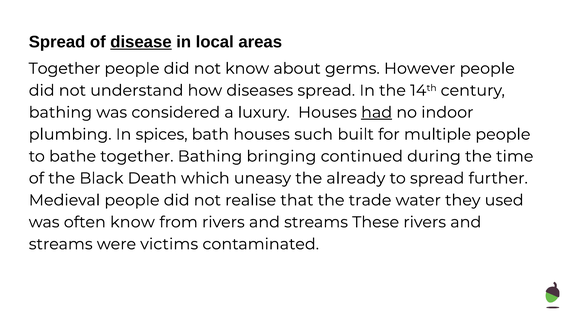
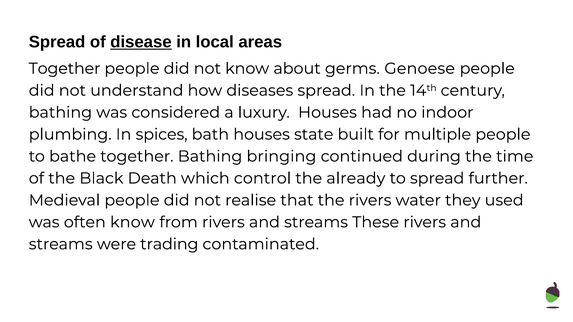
However: However -> Genoese
had underline: present -> none
such: such -> state
uneasy: uneasy -> control
the trade: trade -> rivers
victims: victims -> trading
